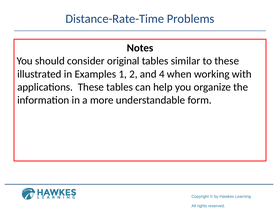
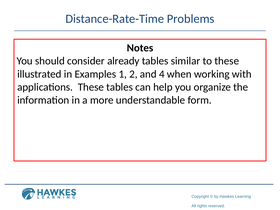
original: original -> already
